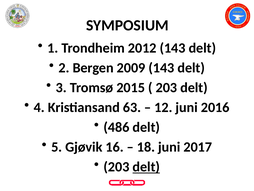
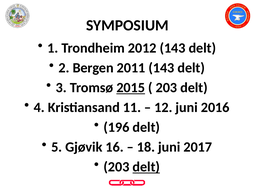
2009: 2009 -> 2011
2015 underline: none -> present
63: 63 -> 11
486: 486 -> 196
